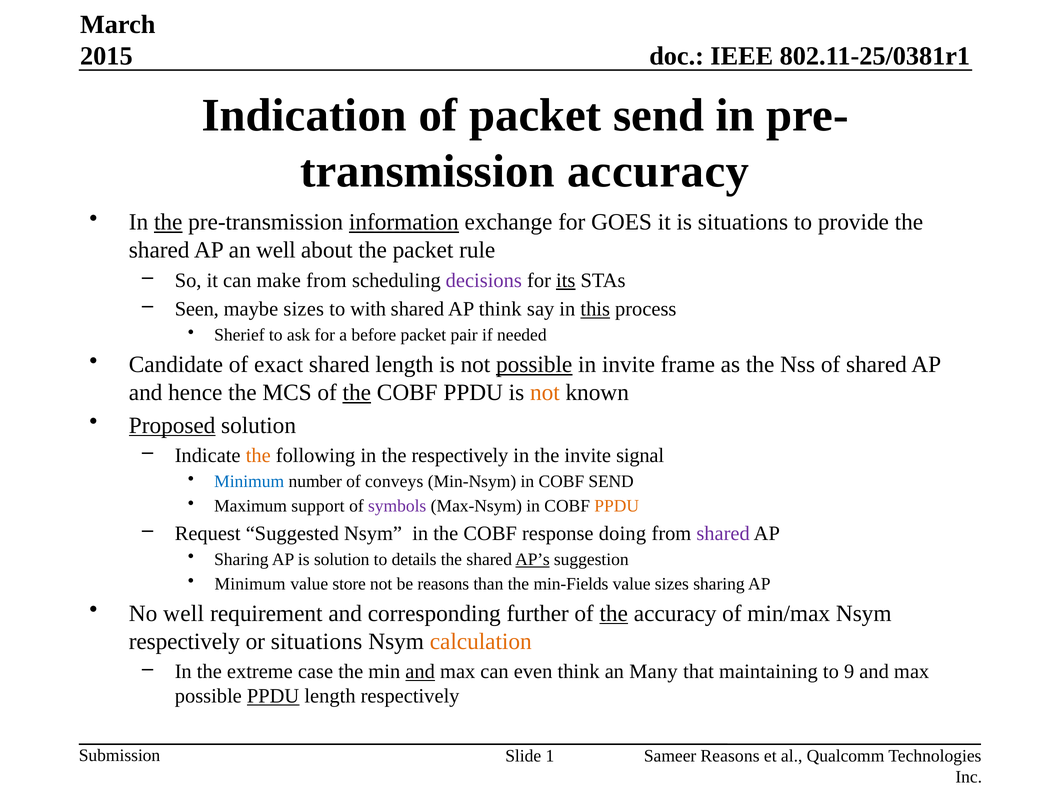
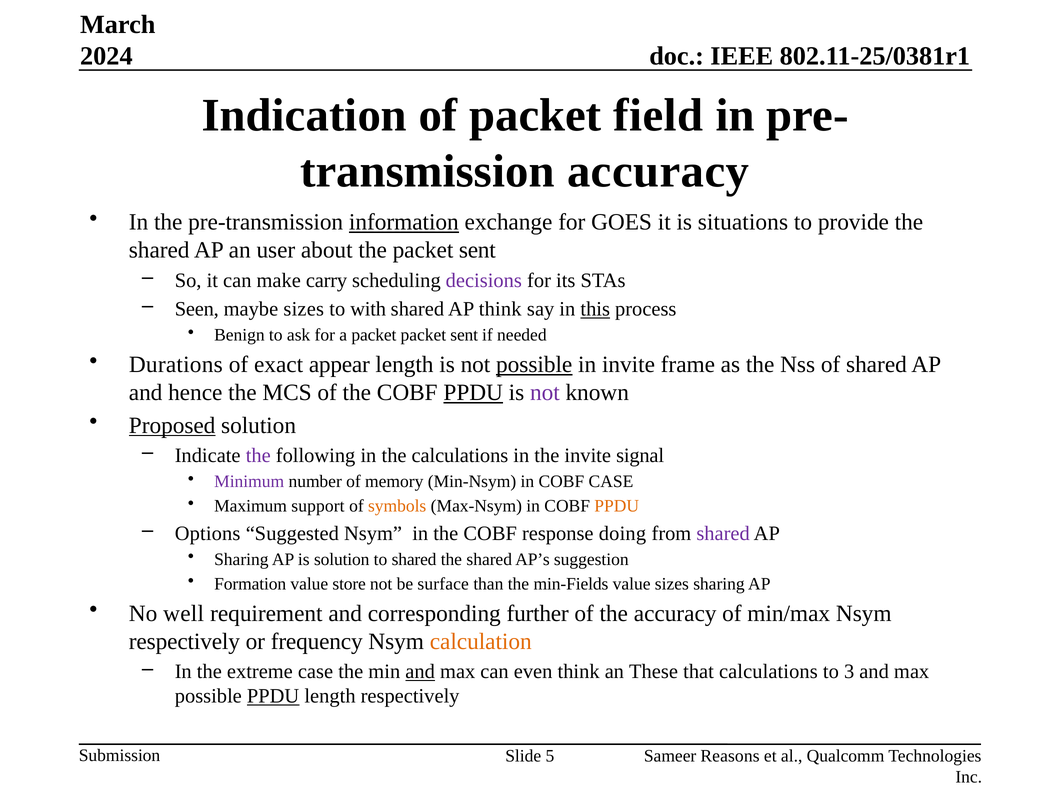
2015: 2015 -> 2024
packet send: send -> field
the at (168, 222) underline: present -> none
an well: well -> user
the packet rule: rule -> sent
make from: from -> carry
its underline: present -> none
Sherief: Sherief -> Benign
a before: before -> packet
pair at (464, 335): pair -> sent
Candidate: Candidate -> Durations
exact shared: shared -> appear
the at (357, 393) underline: present -> none
PPDU at (473, 393) underline: none -> present
not at (545, 393) colour: orange -> purple
the at (258, 456) colour: orange -> purple
the respectively: respectively -> calculations
Minimum at (249, 482) colour: blue -> purple
conveys: conveys -> memory
COBF SEND: SEND -> CASE
symbols colour: purple -> orange
Request: Request -> Options
to details: details -> shared
AP’s underline: present -> none
Minimum at (250, 584): Minimum -> Formation
be reasons: reasons -> surface
the at (614, 614) underline: present -> none
or situations: situations -> frequency
Many: Many -> These
that maintaining: maintaining -> calculations
9: 9 -> 3
1: 1 -> 5
